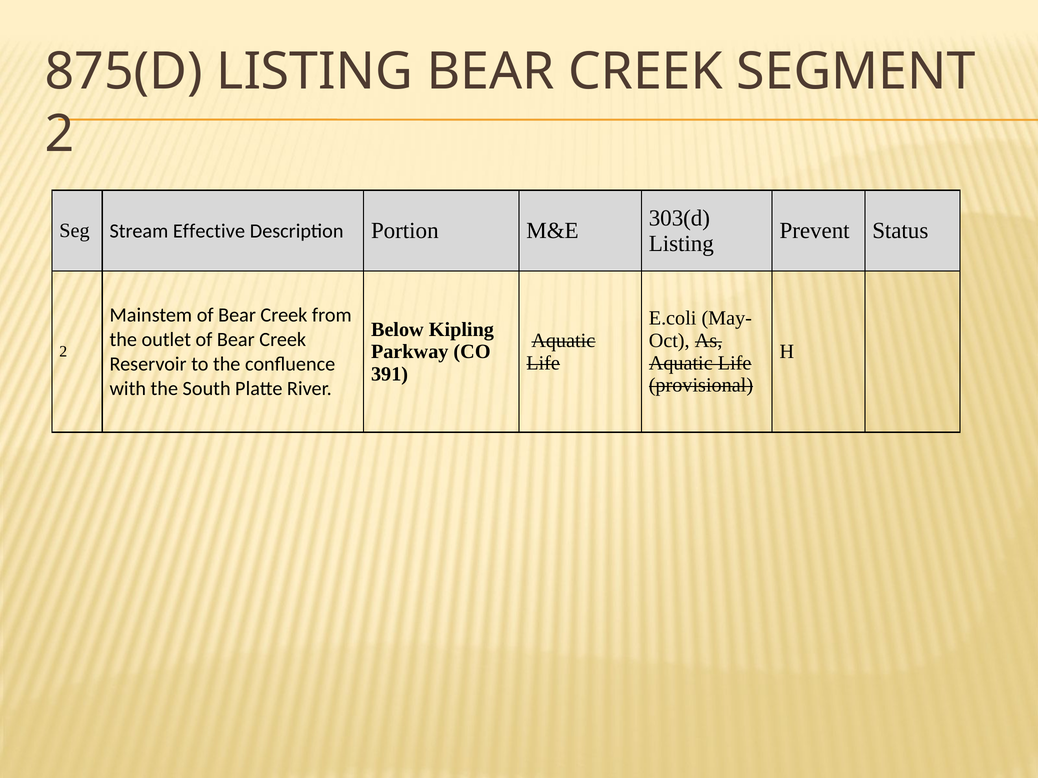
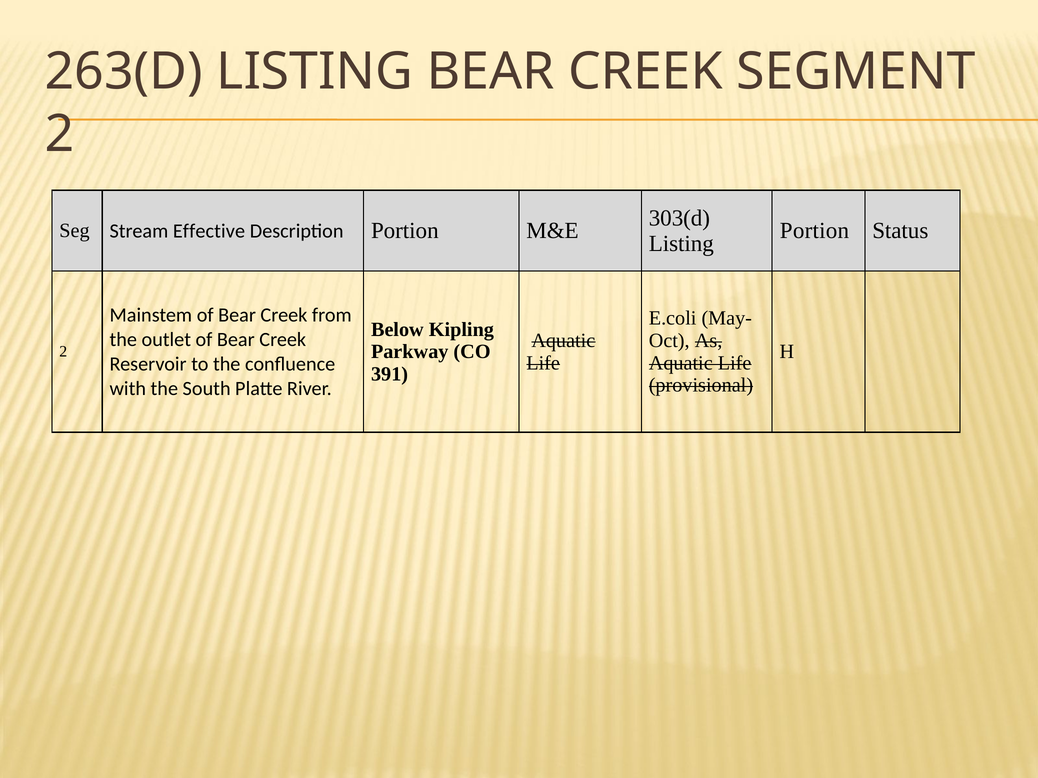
875(D: 875(D -> 263(D
Prevent at (815, 231): Prevent -> Portion
